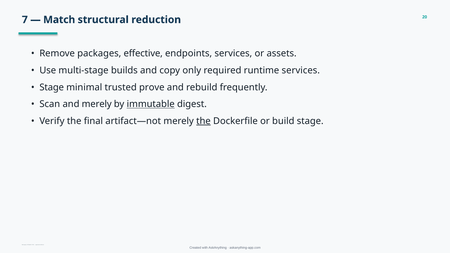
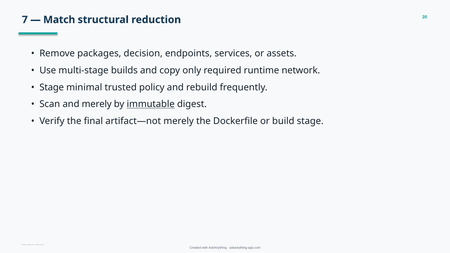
effective: effective -> decision
runtime services: services -> network
prove: prove -> policy
the at (203, 121) underline: present -> none
